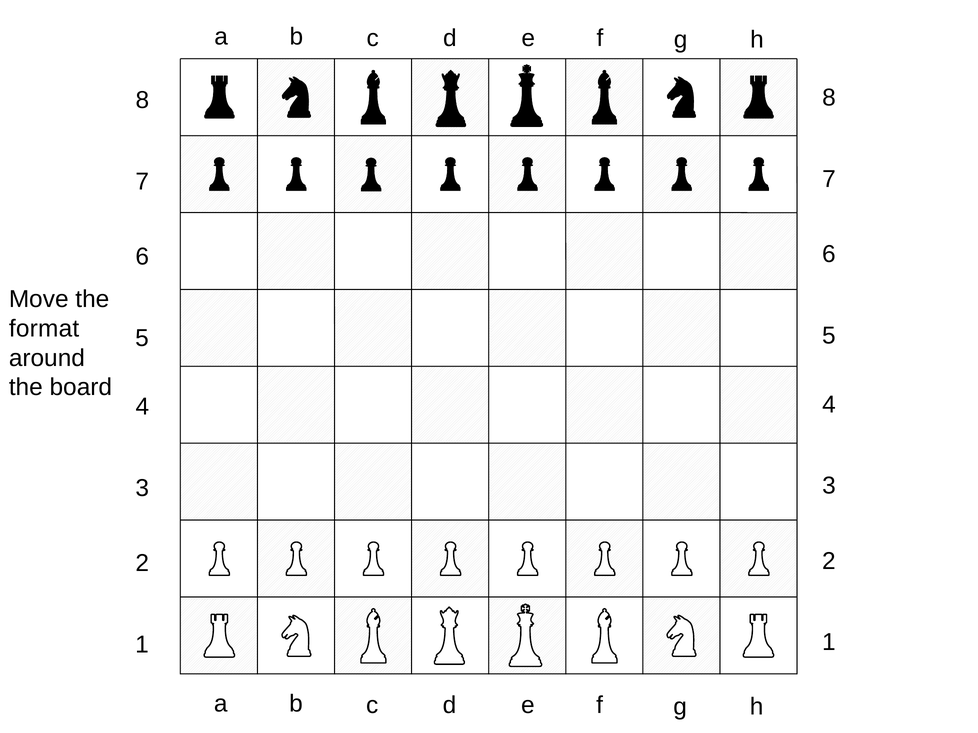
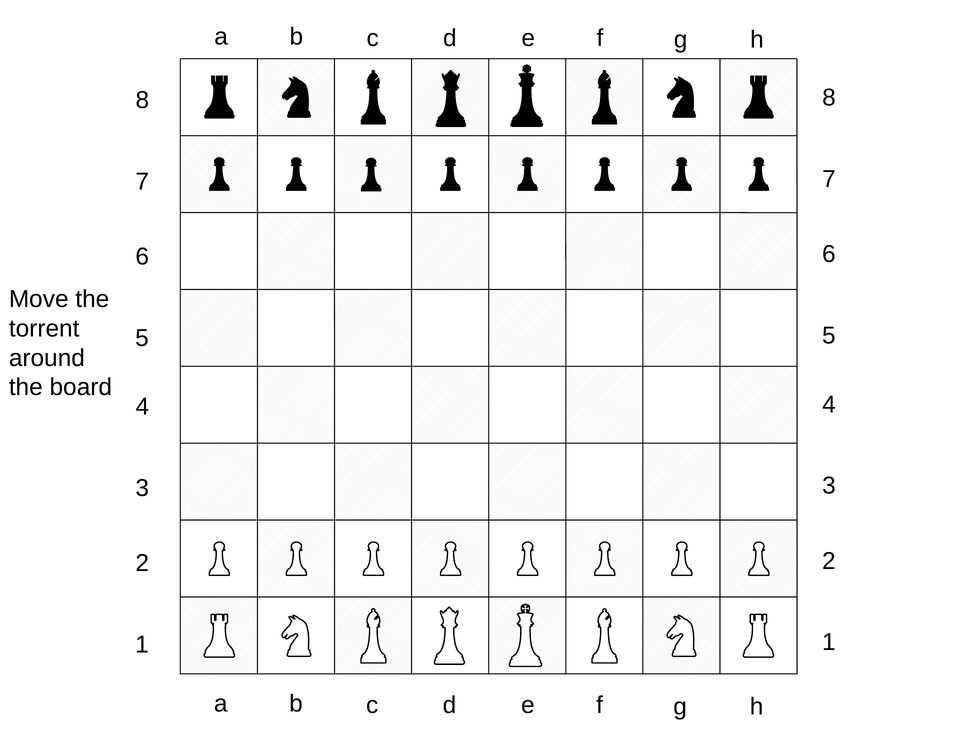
format: format -> torrent
